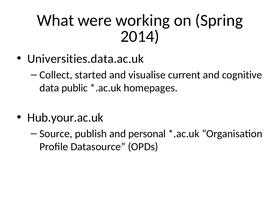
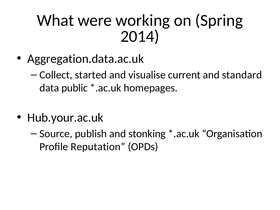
Universities.data.ac.uk: Universities.data.ac.uk -> Aggregation.data.ac.uk
cognitive: cognitive -> standard
personal: personal -> stonking
Datasource: Datasource -> Reputation
